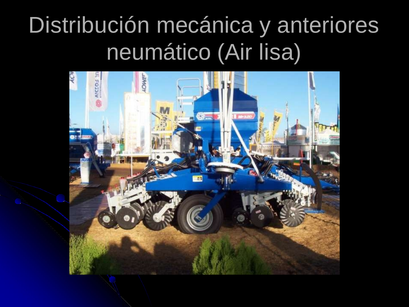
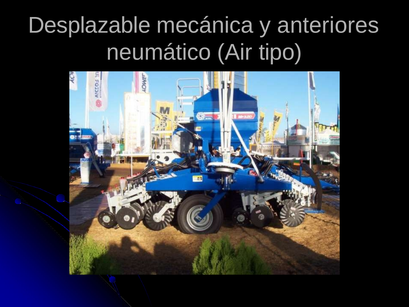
Distribución: Distribución -> Desplazable
lisa: lisa -> tipo
